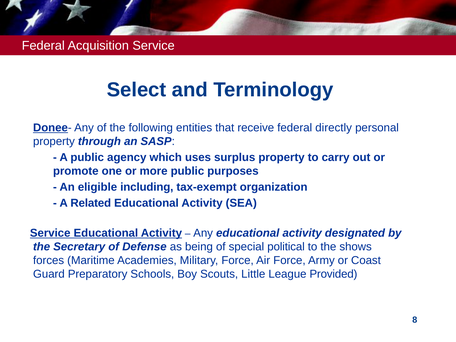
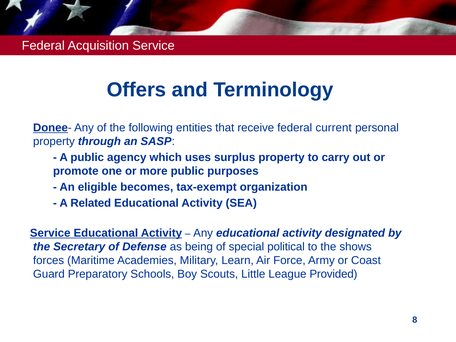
Select: Select -> Offers
directly: directly -> current
including: including -> becomes
Military Force: Force -> Learn
